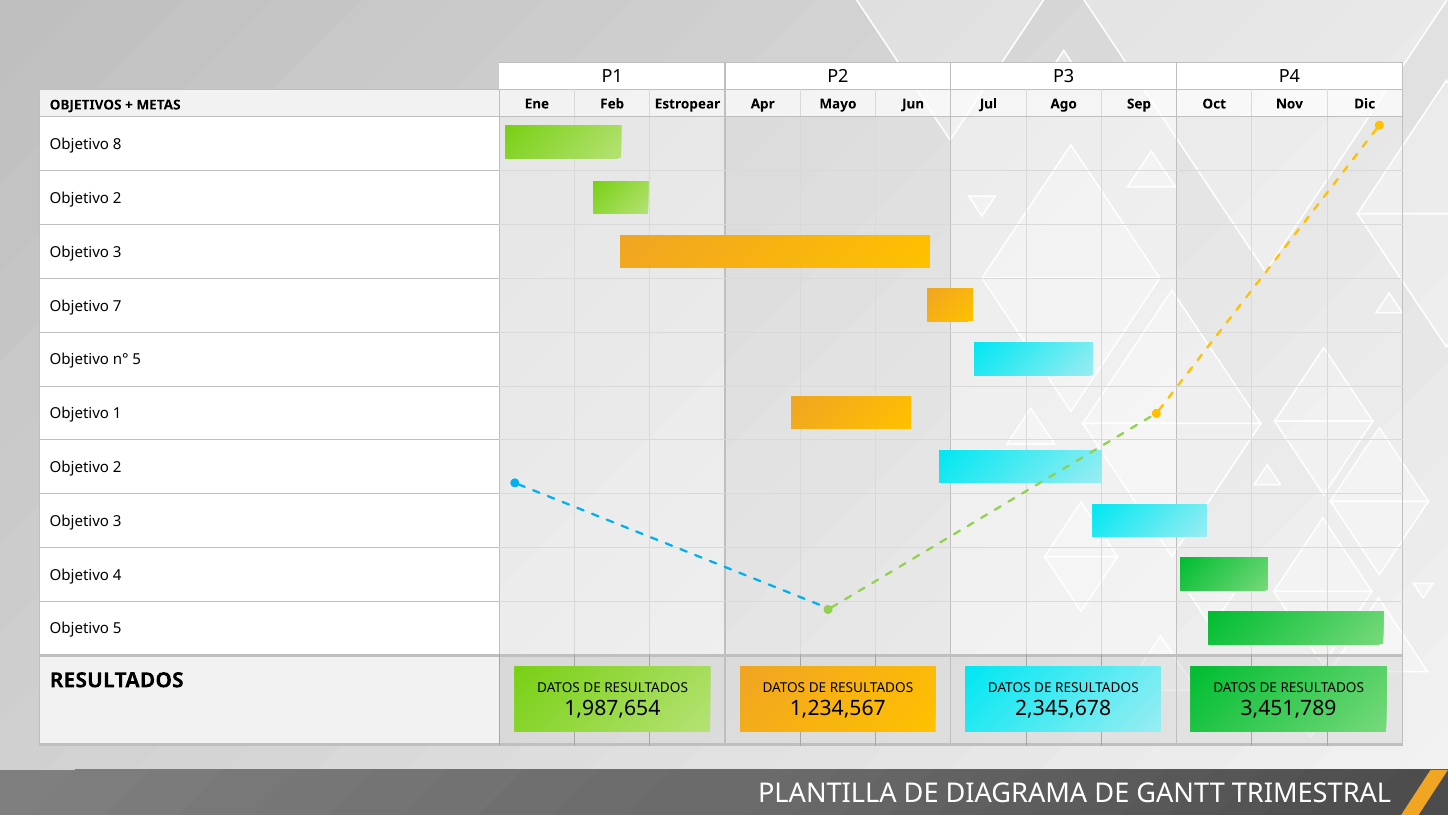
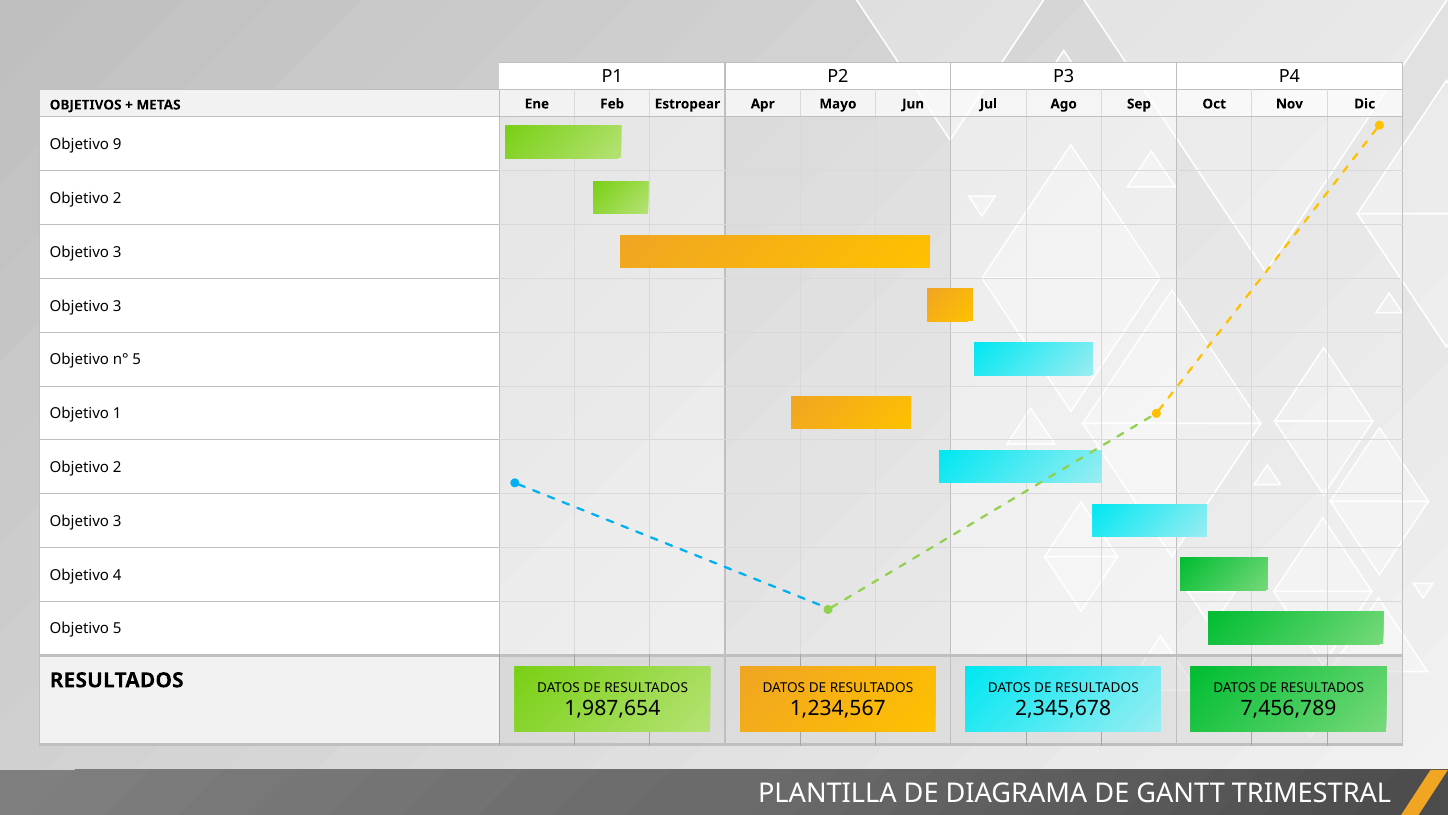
8: 8 -> 9
7 at (117, 306): 7 -> 3
3,451,789: 3,451,789 -> 7,456,789
